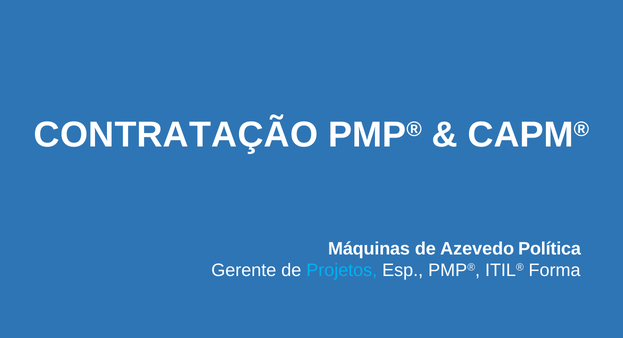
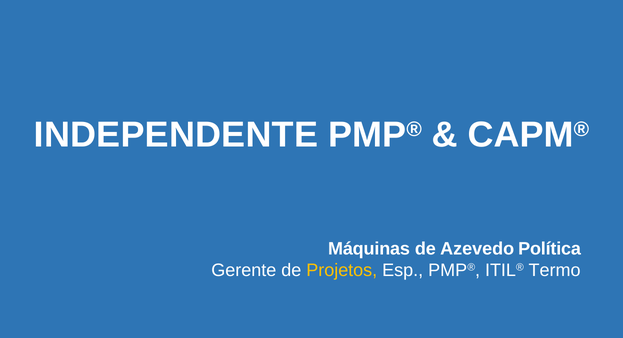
CONTRATAÇÃO: CONTRATAÇÃO -> INDEPENDENTE
Projetos colour: light blue -> yellow
Forma: Forma -> Termo
